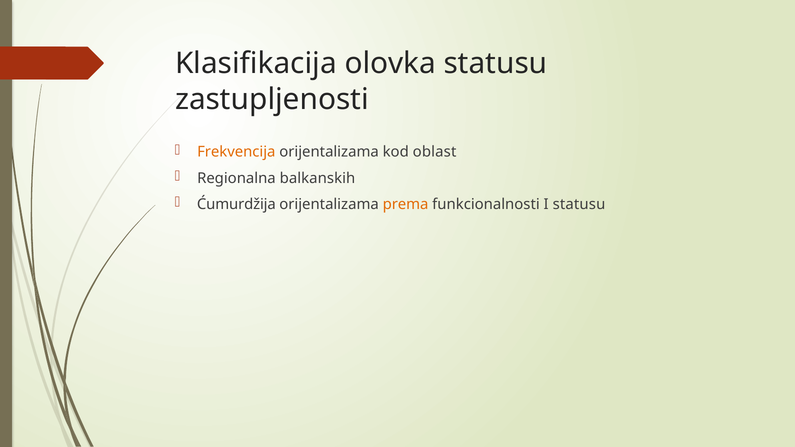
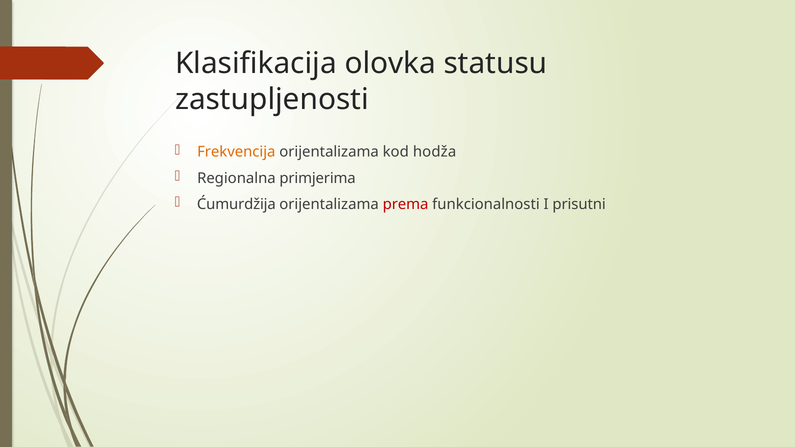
oblast: oblast -> hodža
balkanskih: balkanskih -> primjerima
prema colour: orange -> red
I statusu: statusu -> prisutni
